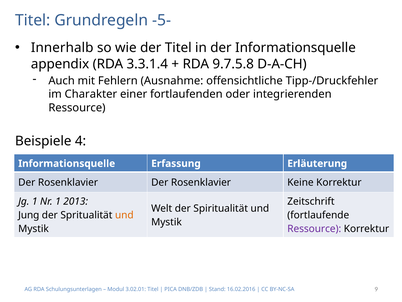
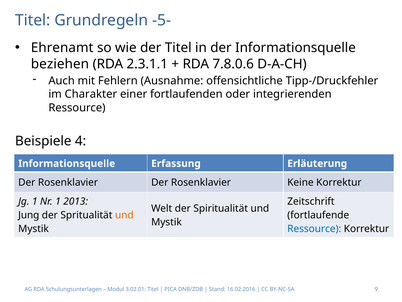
Innerhalb: Innerhalb -> Ehrenamt
appendix: appendix -> beziehen
3.3.1.4: 3.3.1.4 -> 2.3.1.1
9.7.5.8: 9.7.5.8 -> 7.8.0.6
Ressource at (314, 229) colour: purple -> blue
